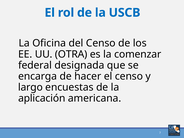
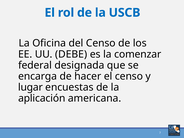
OTRA: OTRA -> DEBE
largo: largo -> lugar
